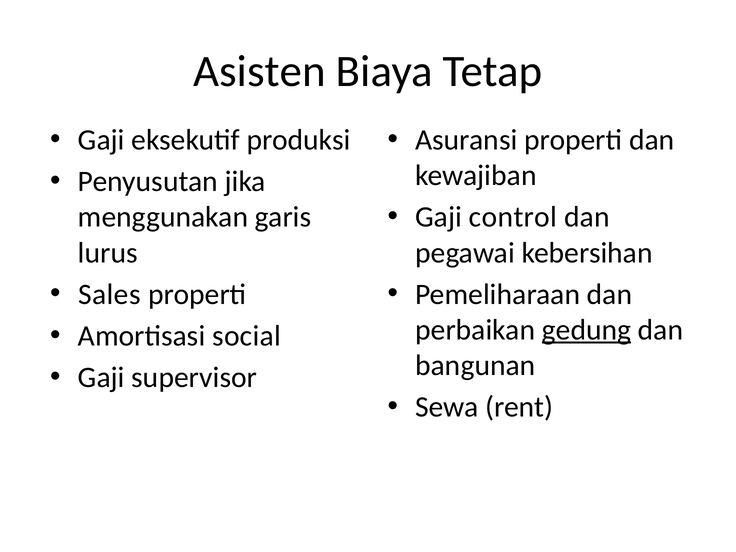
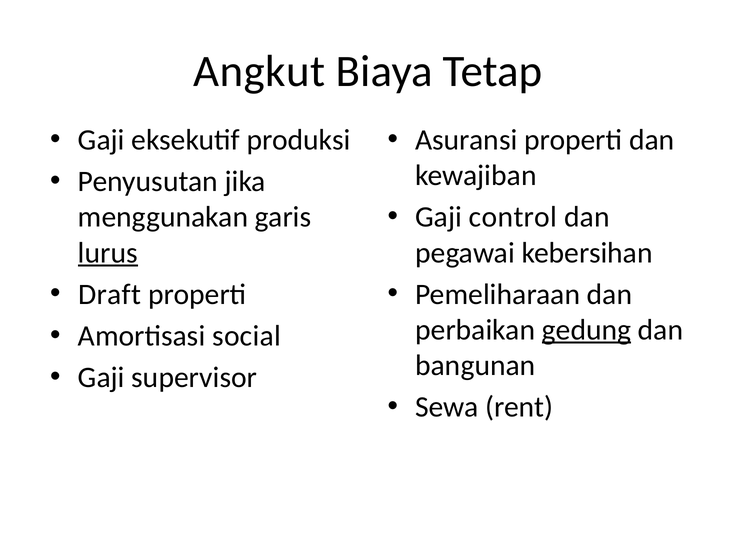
Asisten: Asisten -> Angkut
lurus underline: none -> present
Sales: Sales -> Draft
